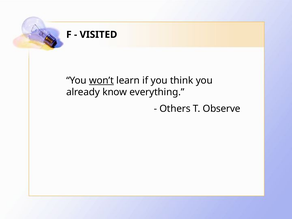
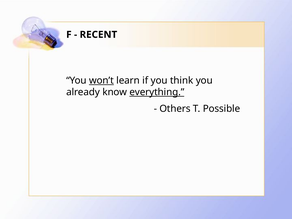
VISITED: VISITED -> RECENT
everything underline: none -> present
Observe: Observe -> Possible
